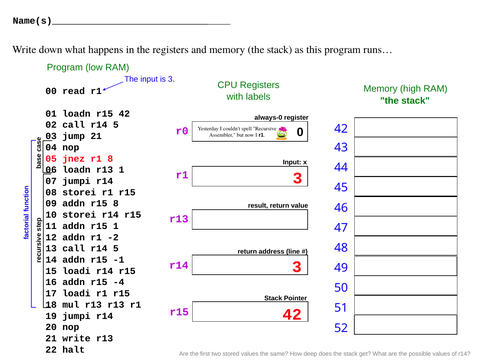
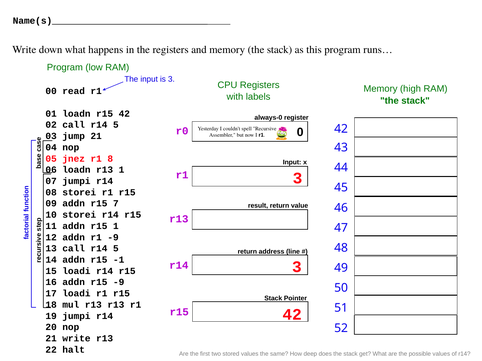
r15 8: 8 -> 7
r1 -2: -2 -> -9
r15 -4: -4 -> -9
